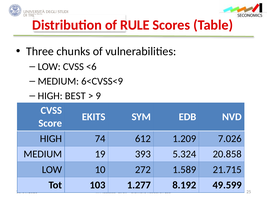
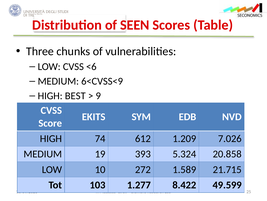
RULE: RULE -> SEEN
8.192: 8.192 -> 8.422
